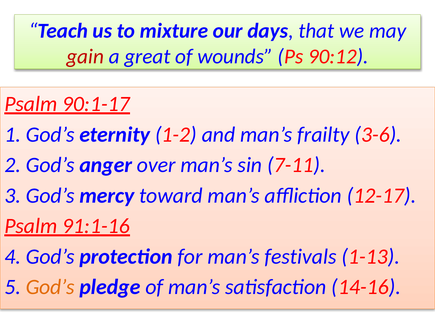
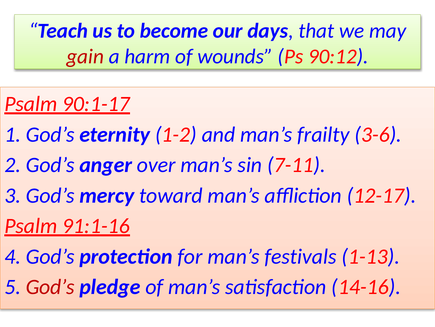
mixture: mixture -> become
great: great -> harm
God’s at (50, 286) colour: orange -> red
